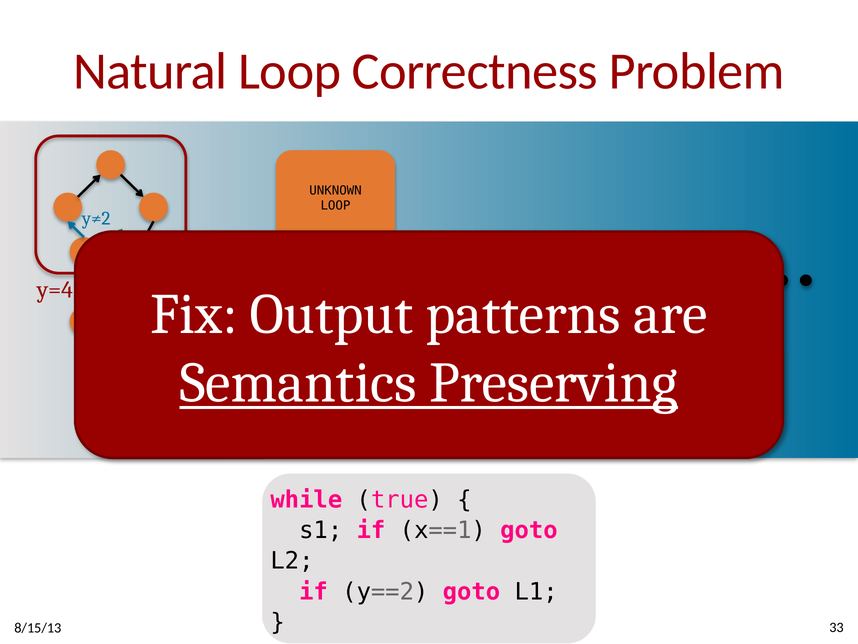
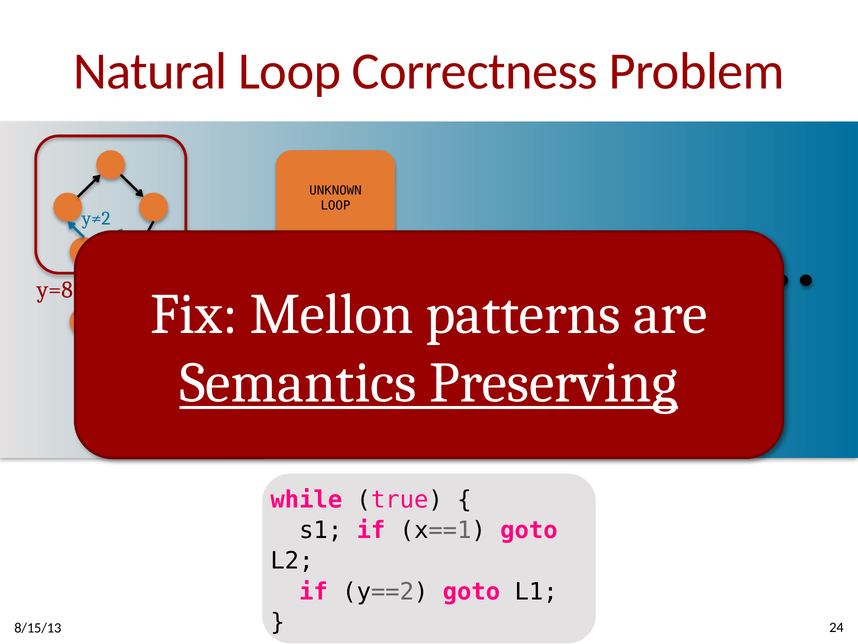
y=4: y=4 -> y=8
Output: Output -> Mellon
33: 33 -> 24
